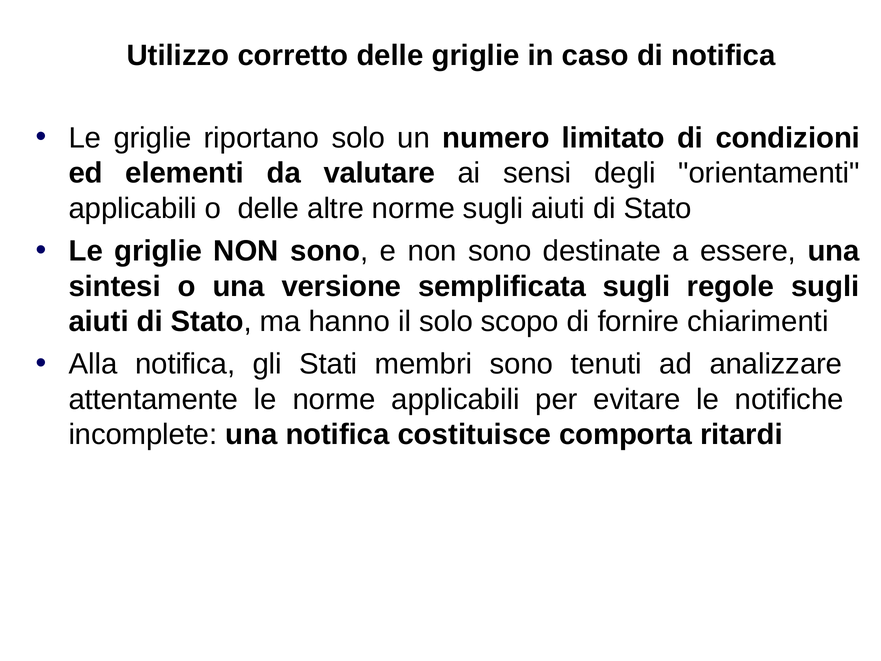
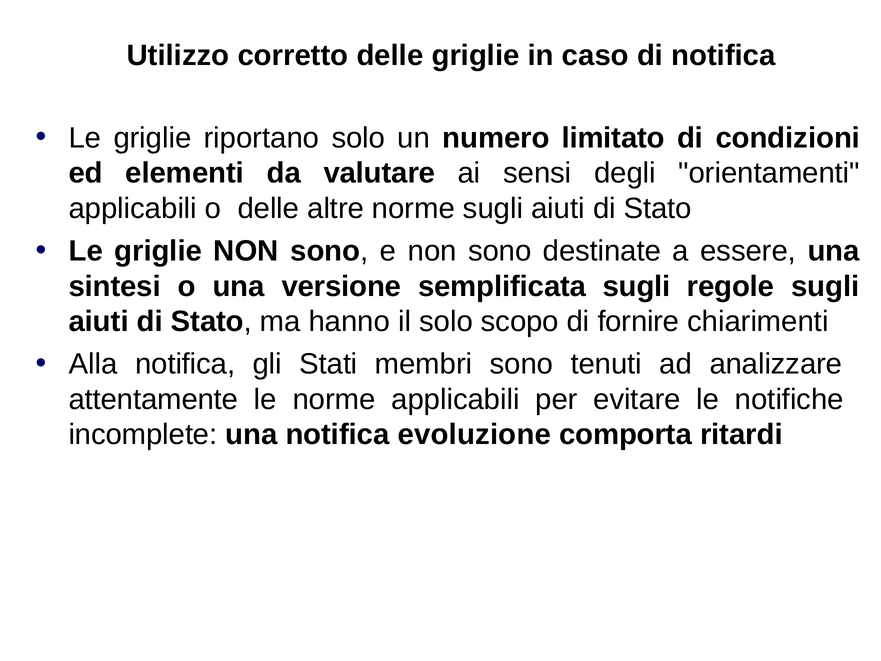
costituisce: costituisce -> evoluzione
